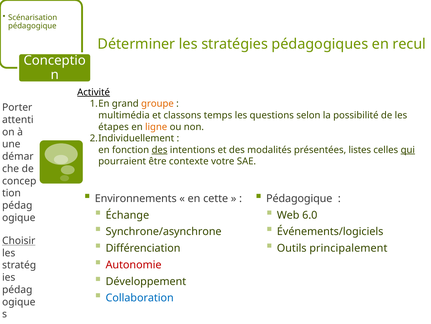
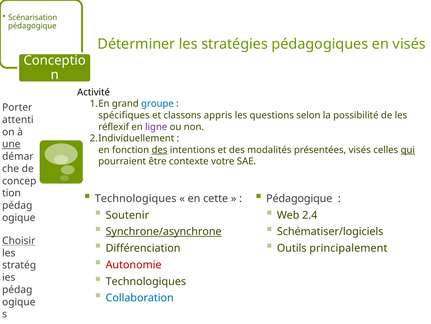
en recul: recul -> visés
Activité underline: present -> none
groupe colour: orange -> blue
multimédia: multimédia -> spécifiques
temps: temps -> appris
étapes: étapes -> réflexif
ligne colour: orange -> purple
une underline: none -> present
présentées listes: listes -> visés
Environnements at (136, 198): Environnements -> Technologiques
Échange: Échange -> Soutenir
6.0: 6.0 -> 2.4
Synchrone/asynchrone underline: none -> present
Événements/logiciels: Événements/logiciels -> Schématiser/logiciels
Développement at (146, 281): Développement -> Technologiques
